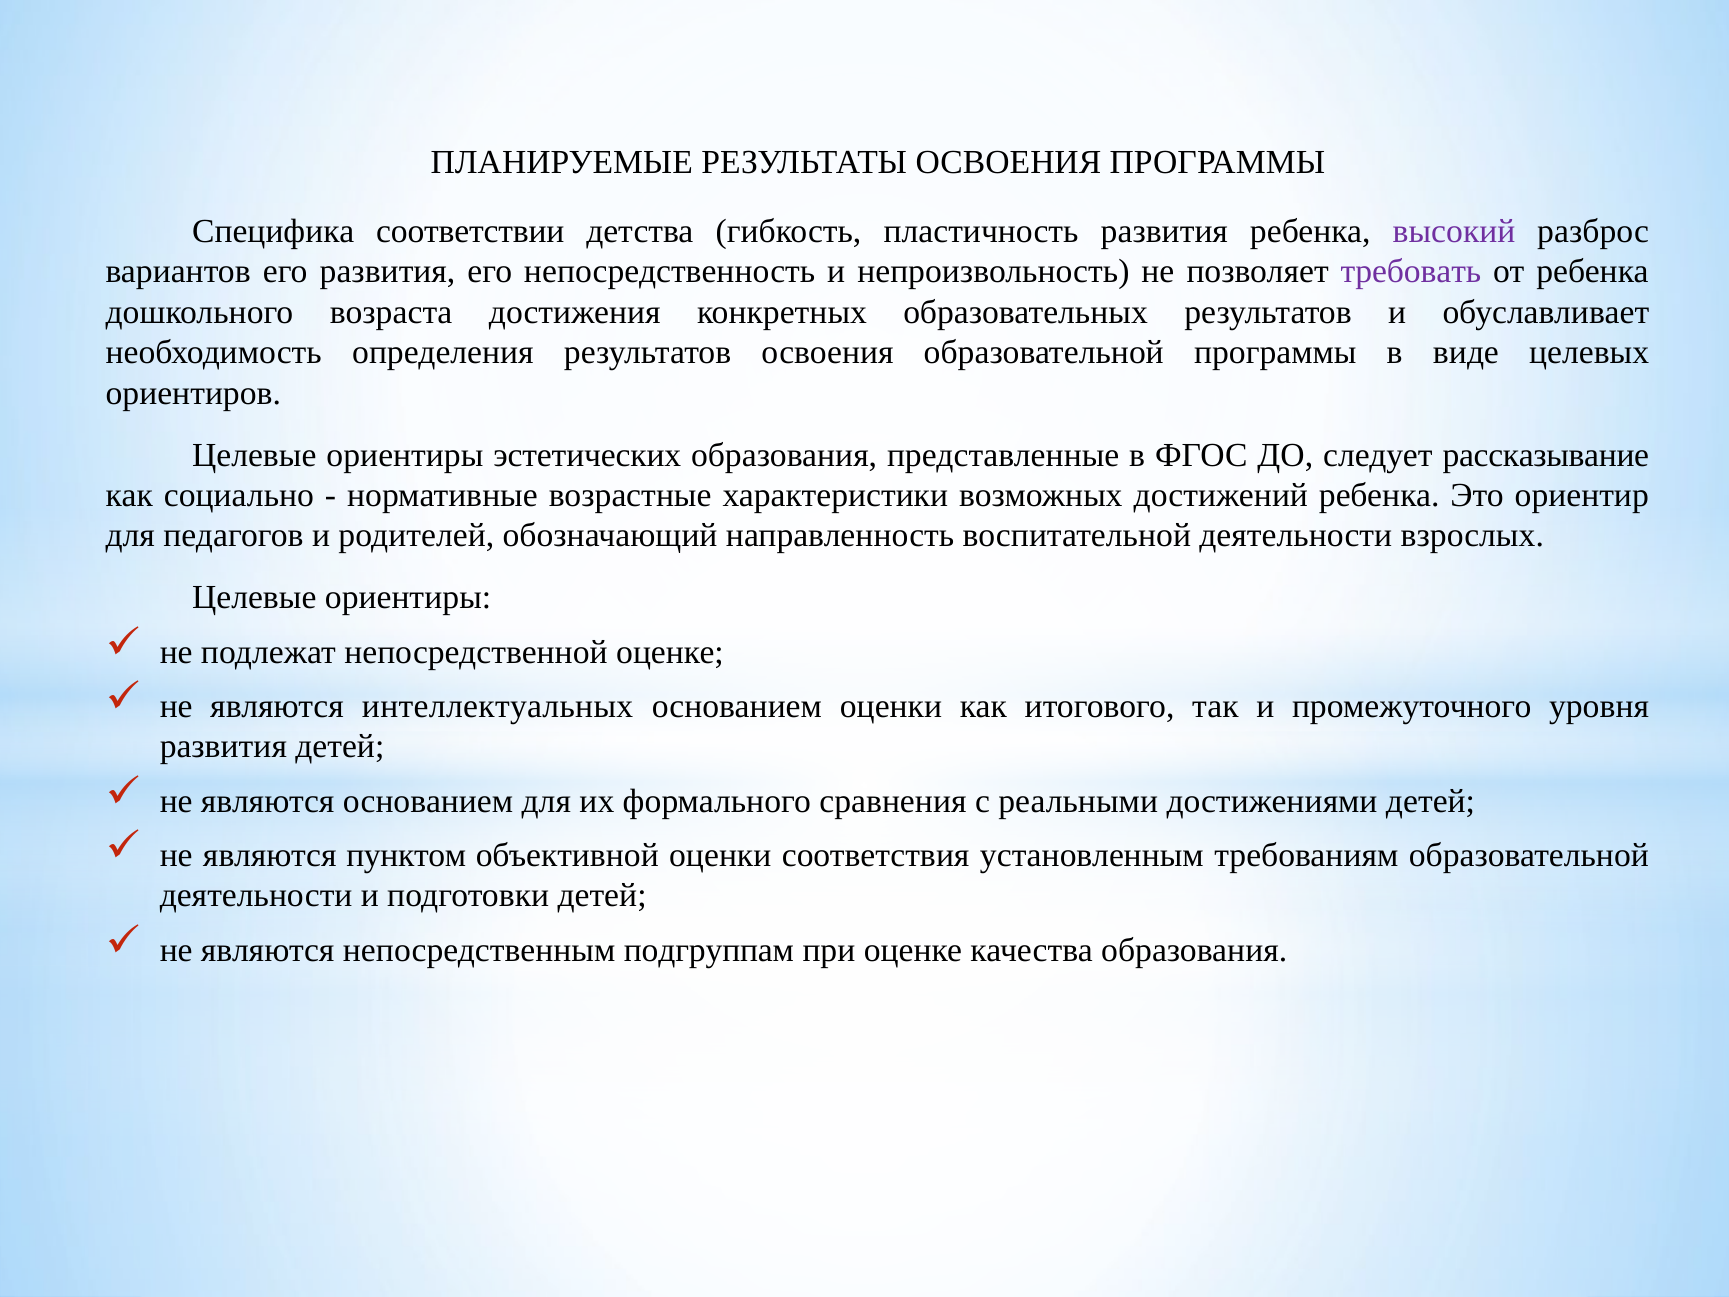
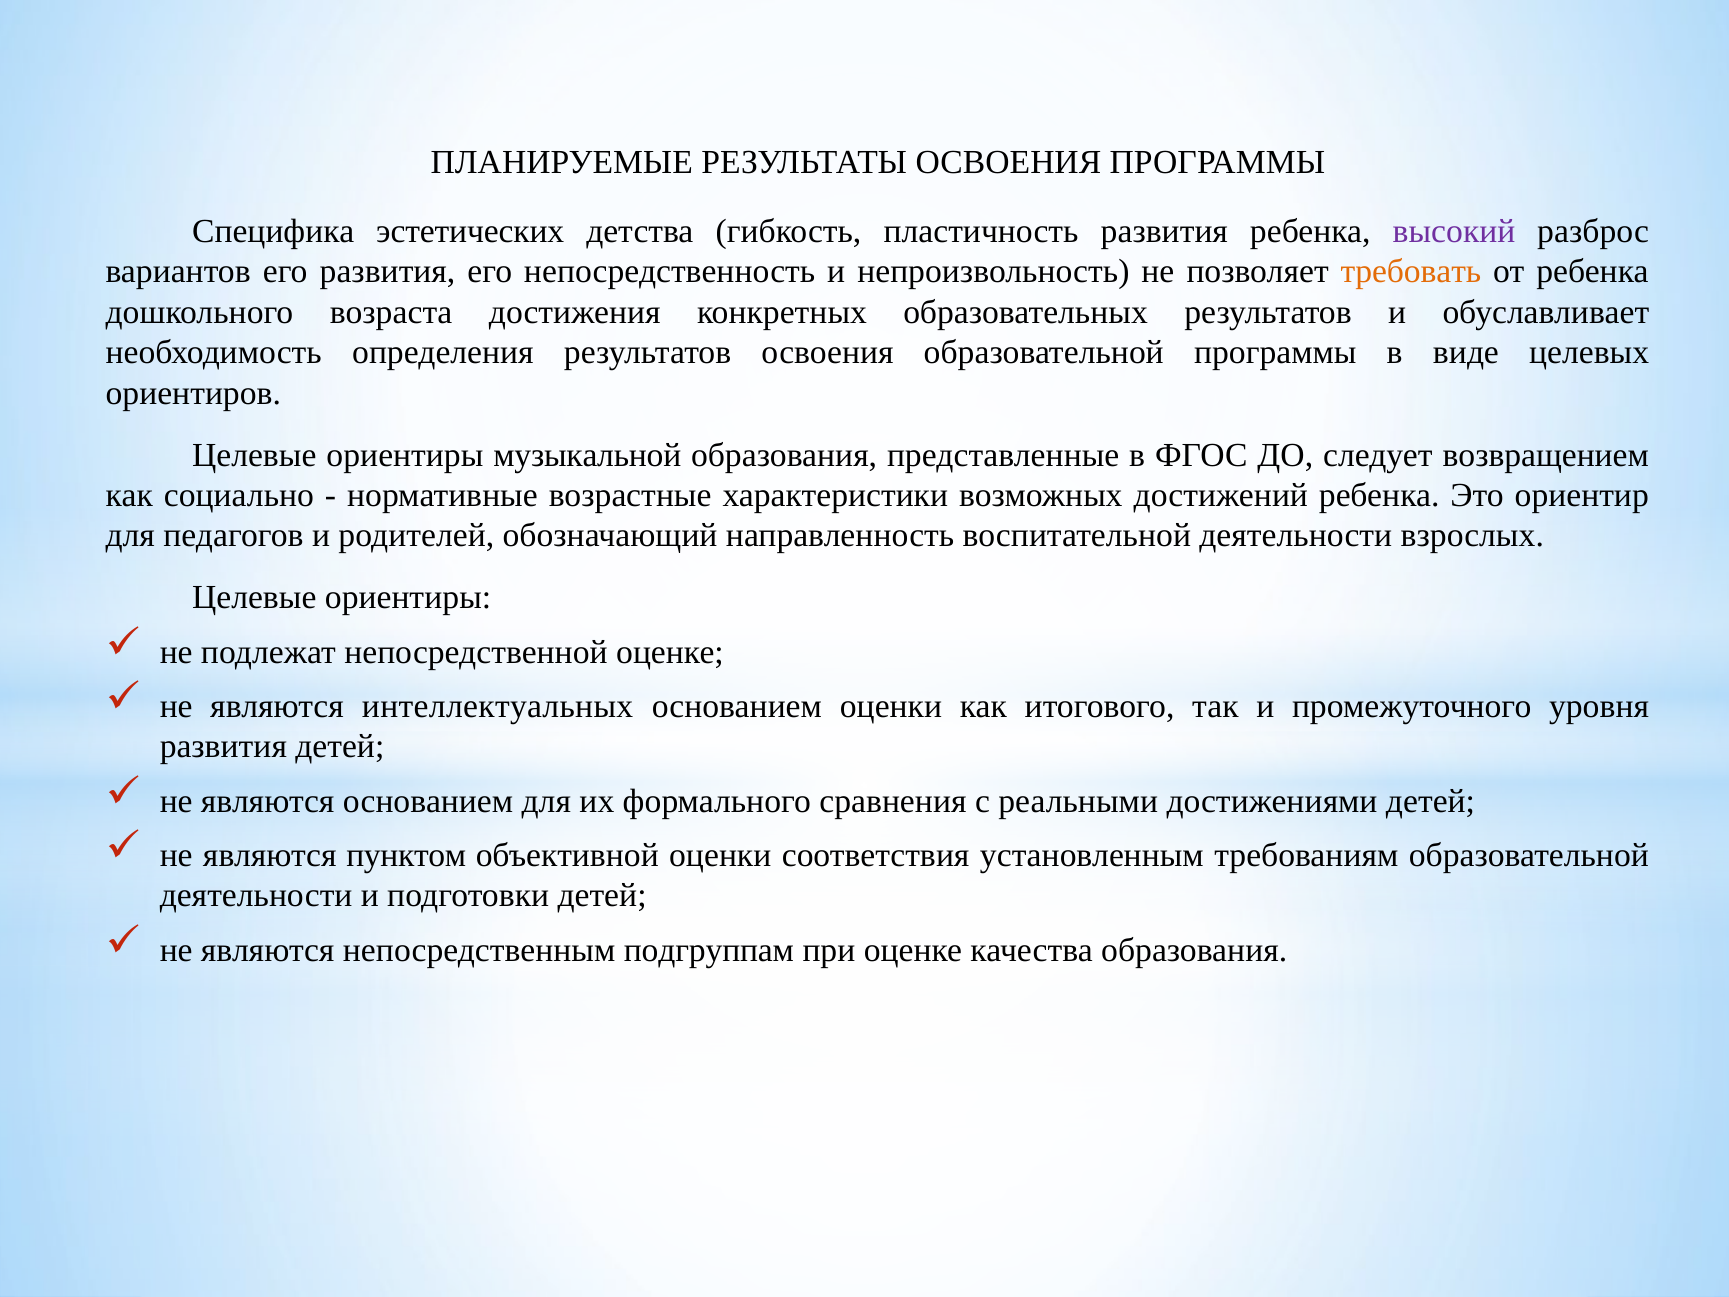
соответствии: соответствии -> эстетических
требовать colour: purple -> orange
эстетических: эстетических -> музыкальной
рассказывание: рассказывание -> возвращением
